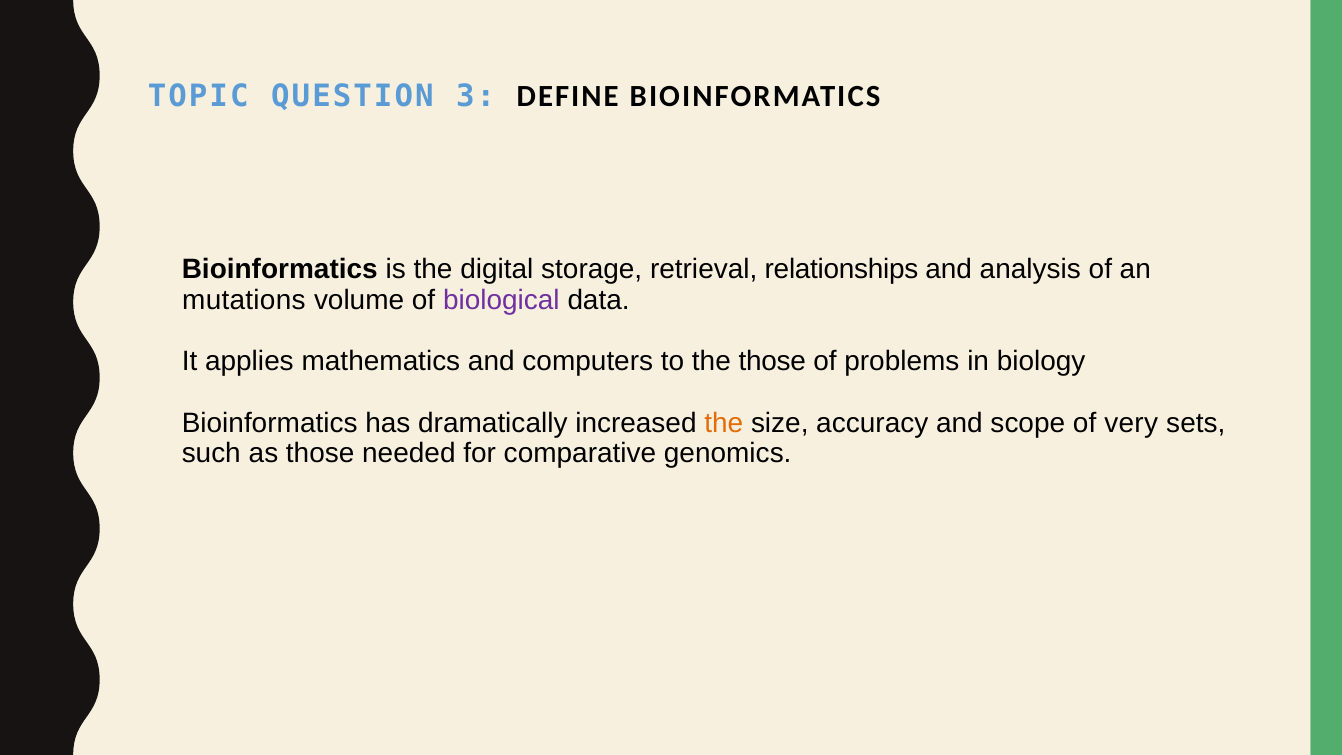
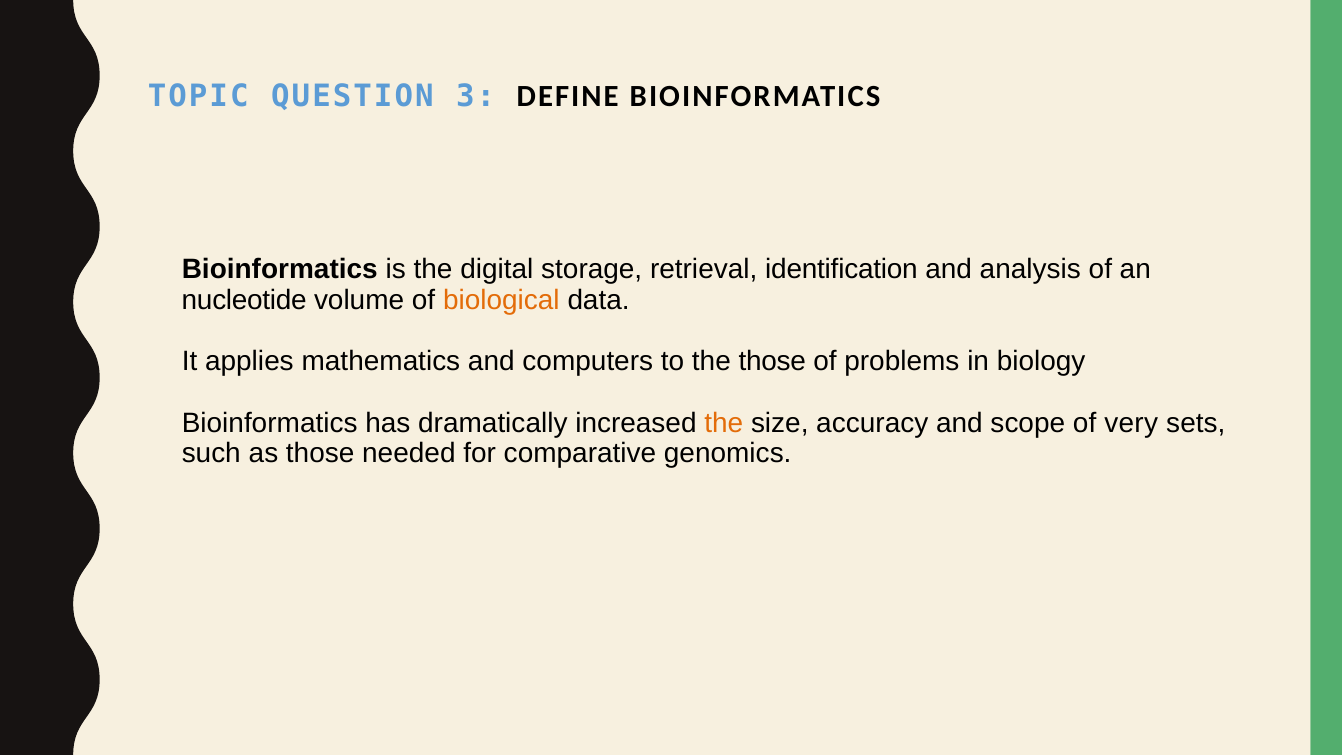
relationships: relationships -> identification
mutations: mutations -> nucleotide
biological colour: purple -> orange
